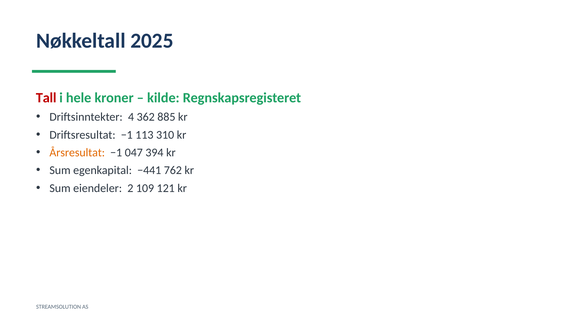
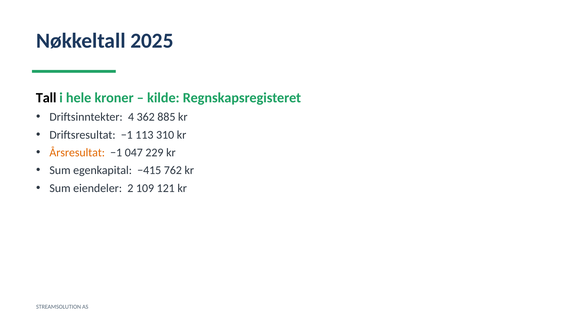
Tall colour: red -> black
394: 394 -> 229
−441: −441 -> −415
